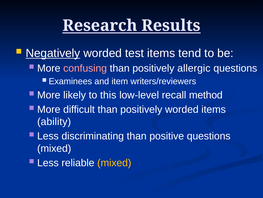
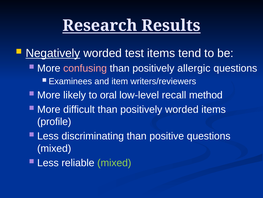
this: this -> oral
ability: ability -> profile
mixed at (114, 162) colour: yellow -> light green
